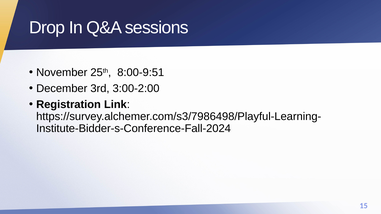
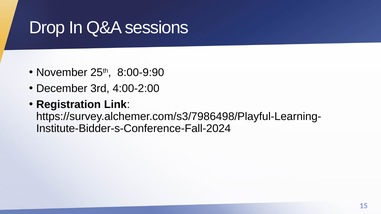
8:00-9:51: 8:00-9:51 -> 8:00-9:90
3:00-2:00: 3:00-2:00 -> 4:00-2:00
